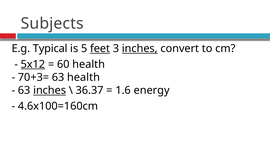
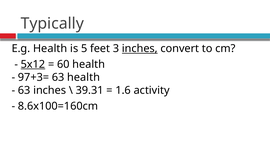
Subjects: Subjects -> Typically
E.g Typical: Typical -> Health
feet underline: present -> none
70+3=: 70+3= -> 97+3=
inches at (50, 90) underline: present -> none
36.37: 36.37 -> 39.31
energy: energy -> activity
4.6x100=160cm: 4.6x100=160cm -> 8.6x100=160cm
